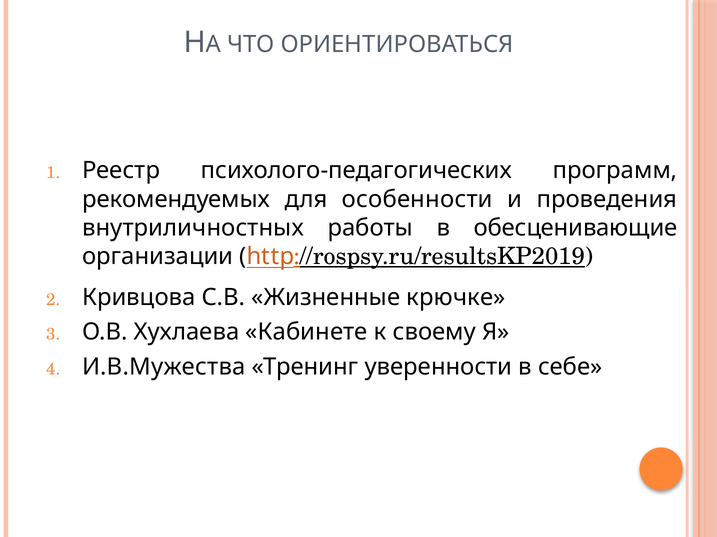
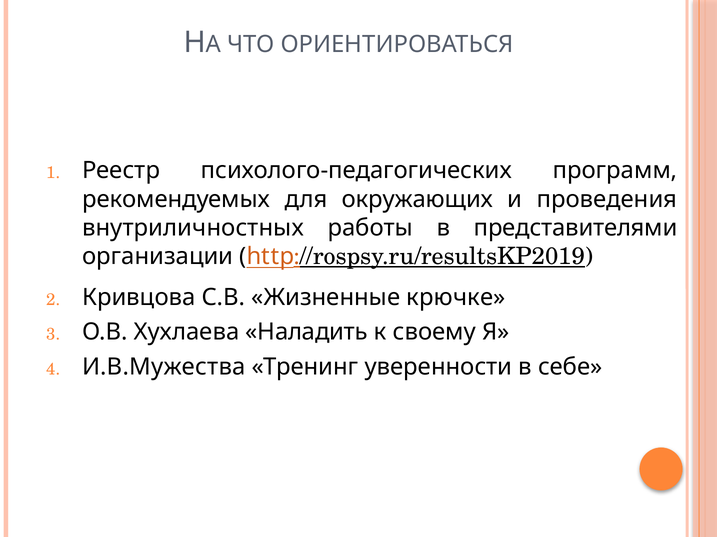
особенности: особенности -> окружающих
обесценивающие: обесценивающие -> представителями
Кабинете: Кабинете -> Наладить
